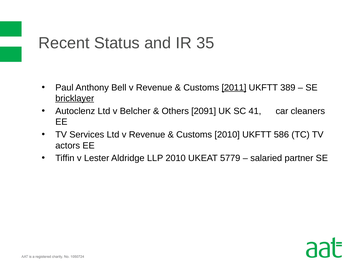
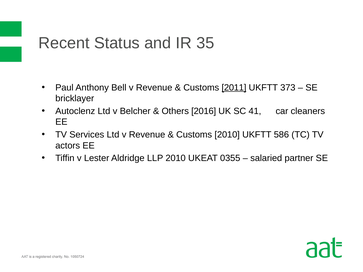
389: 389 -> 373
bricklayer underline: present -> none
2091: 2091 -> 2016
5779: 5779 -> 0355
